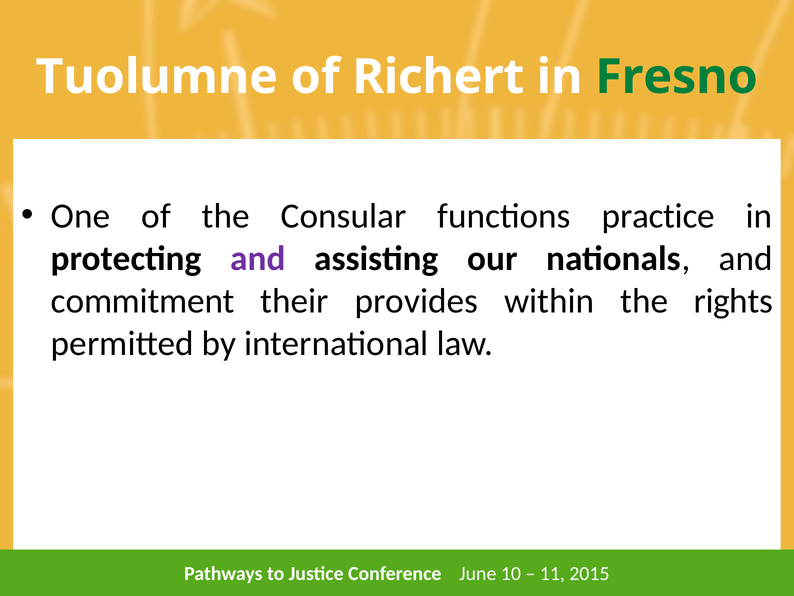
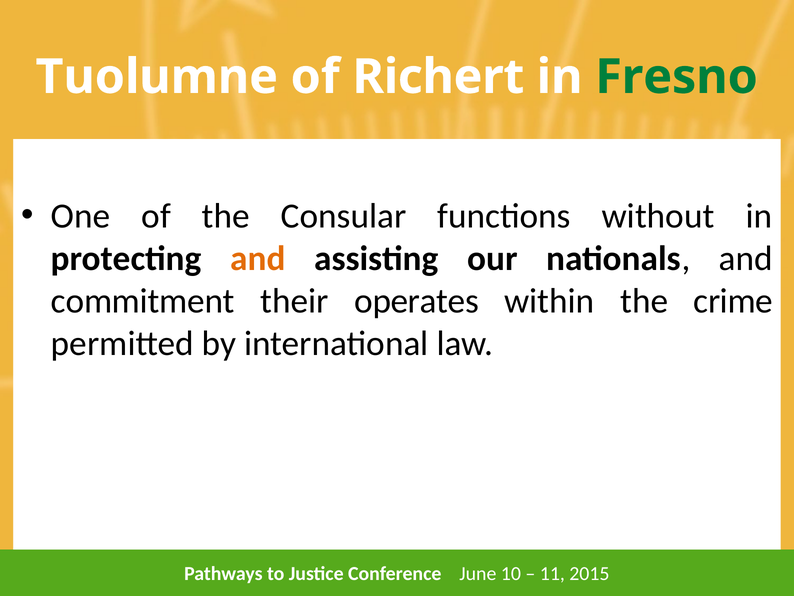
practice: practice -> without
and at (258, 258) colour: purple -> orange
provides: provides -> operates
rights: rights -> crime
